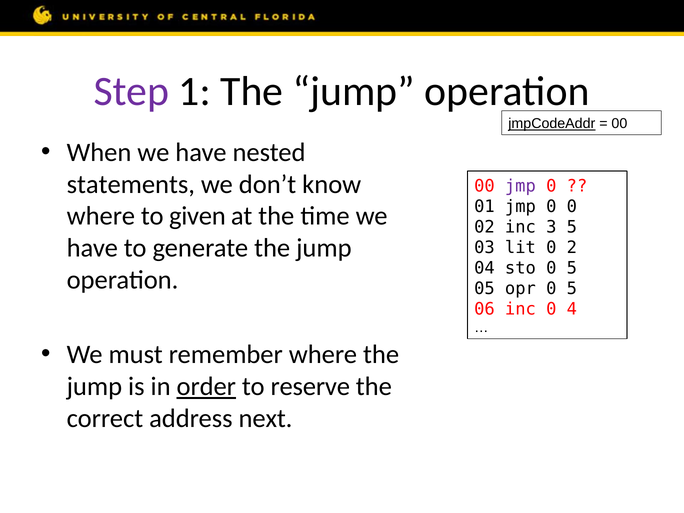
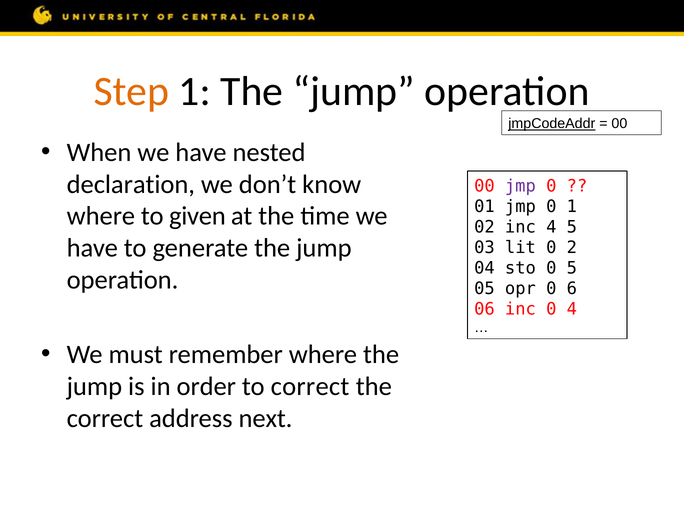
Step colour: purple -> orange
statements: statements -> declaration
0 0: 0 -> 1
inc 3: 3 -> 4
opr 0 5: 5 -> 6
order underline: present -> none
to reserve: reserve -> correct
